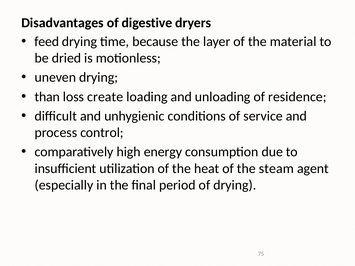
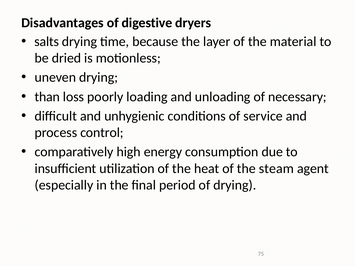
feed: feed -> salts
create: create -> poorly
residence: residence -> necessary
